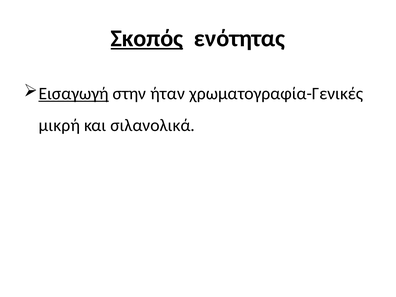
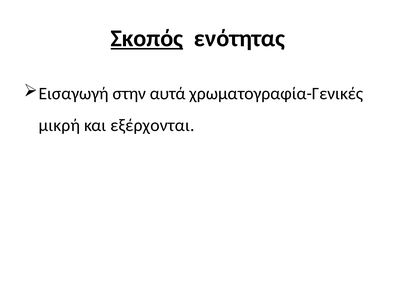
Εισαγωγή underline: present -> none
ήταν: ήταν -> αυτά
σιλανολικά: σιλανολικά -> εξέρχονται
